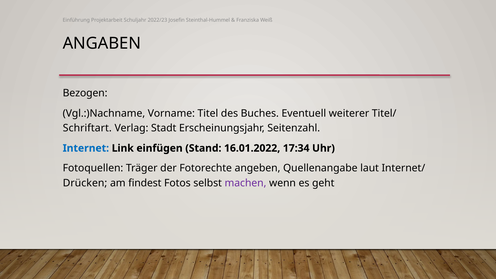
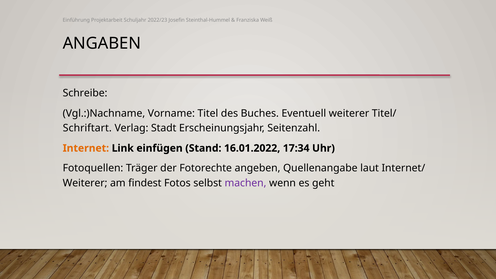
Bezogen: Bezogen -> Schreibe
Internet colour: blue -> orange
Drücken at (85, 183): Drücken -> Weiterer
